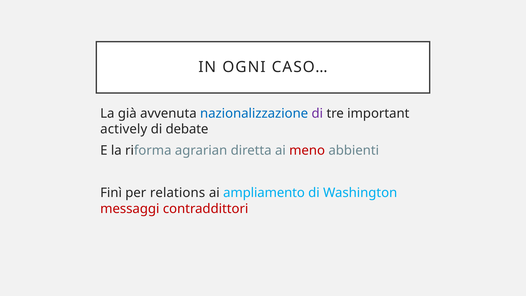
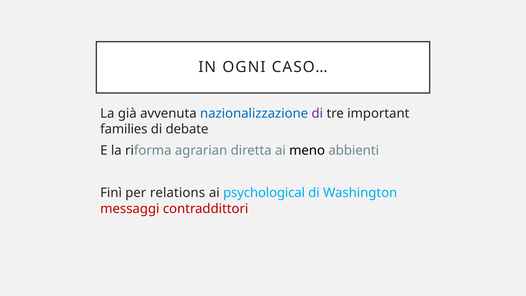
actively: actively -> families
meno colour: red -> black
ampliamento: ampliamento -> psychological
